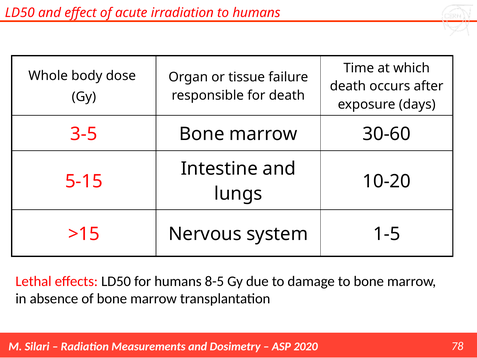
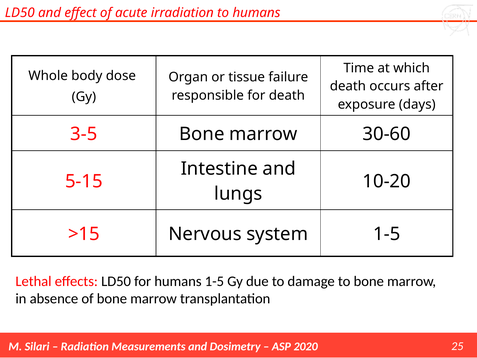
humans 8-5: 8-5 -> 1-5
78: 78 -> 25
